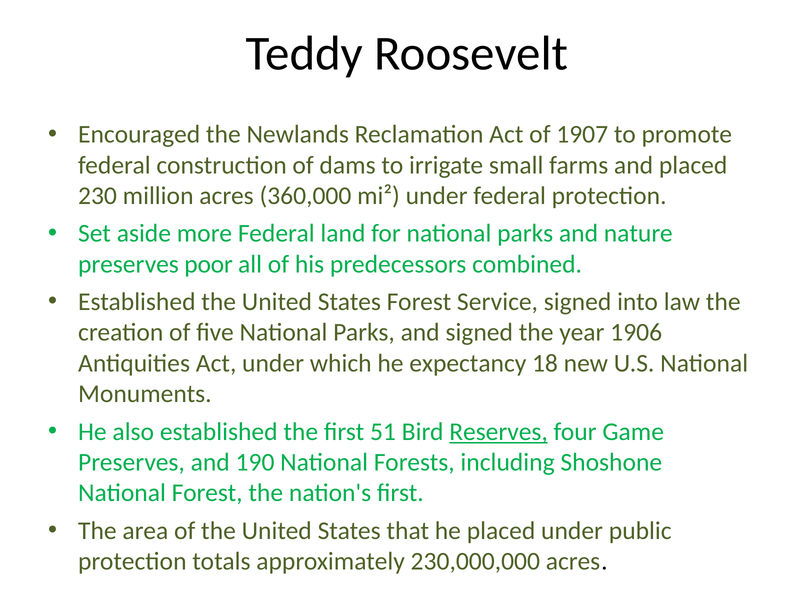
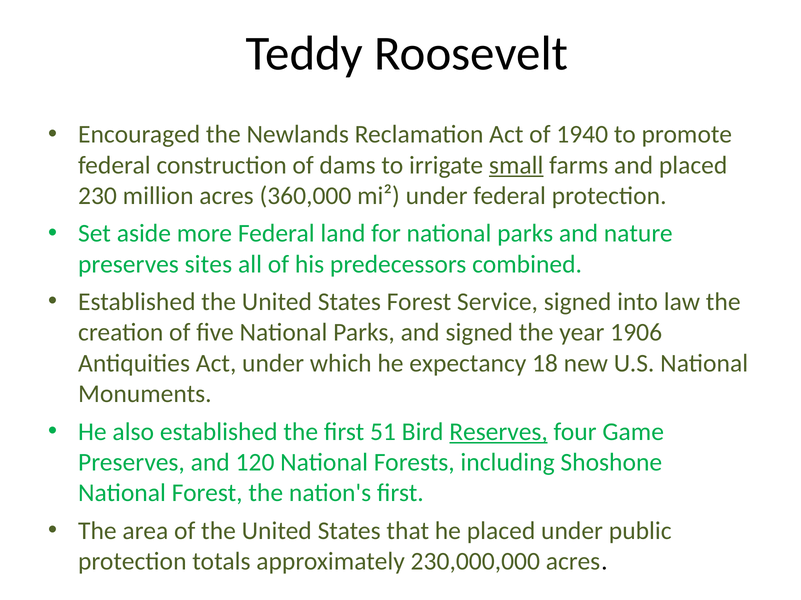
1907: 1907 -> 1940
small underline: none -> present
poor: poor -> sites
190: 190 -> 120
